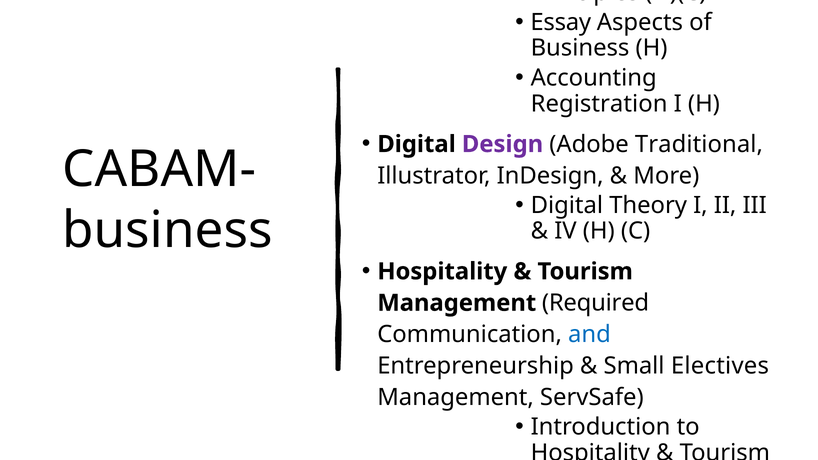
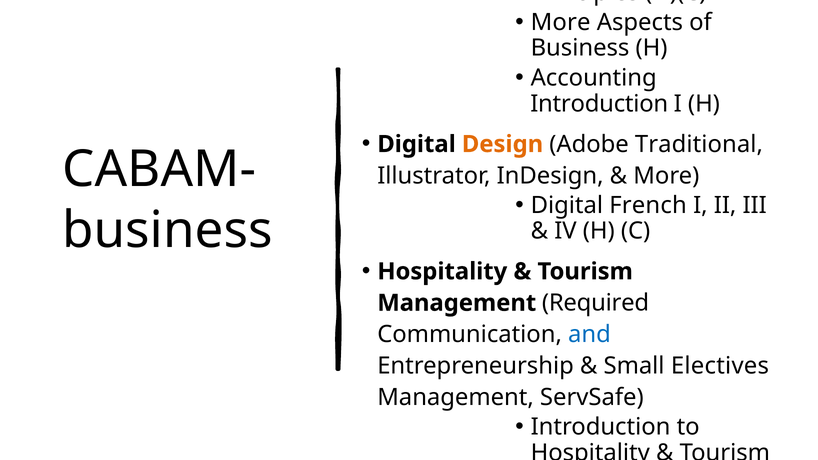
Essay at (561, 22): Essay -> More
Registration at (599, 104): Registration -> Introduction
Design colour: purple -> orange
Theory: Theory -> French
